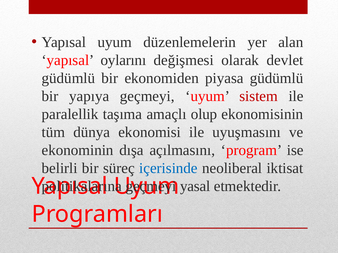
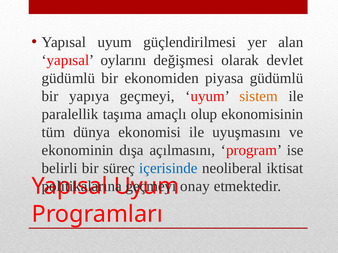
düzenlemelerin: düzenlemelerin -> güçlendirilmesi
sistem colour: red -> orange
yasal: yasal -> onay
